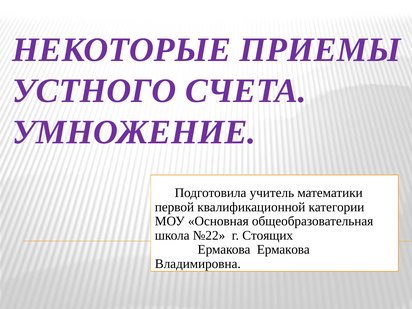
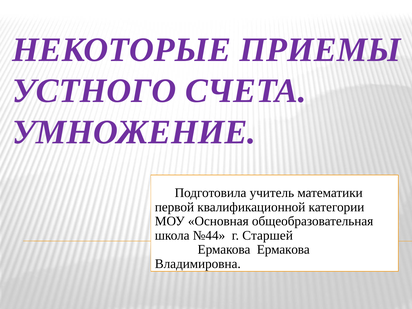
№22: №22 -> №44
Стоящих: Стоящих -> Старшей
